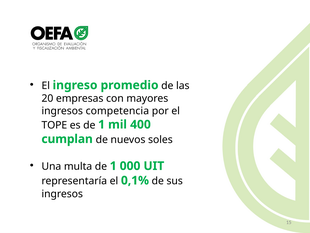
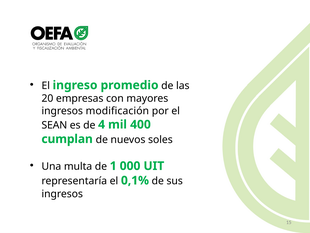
competencia: competencia -> modificación
TOPE: TOPE -> SEAN
es de 1: 1 -> 4
